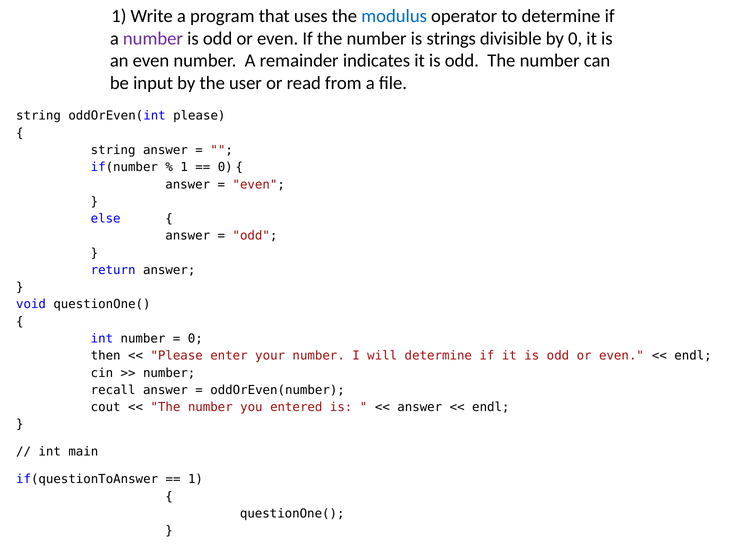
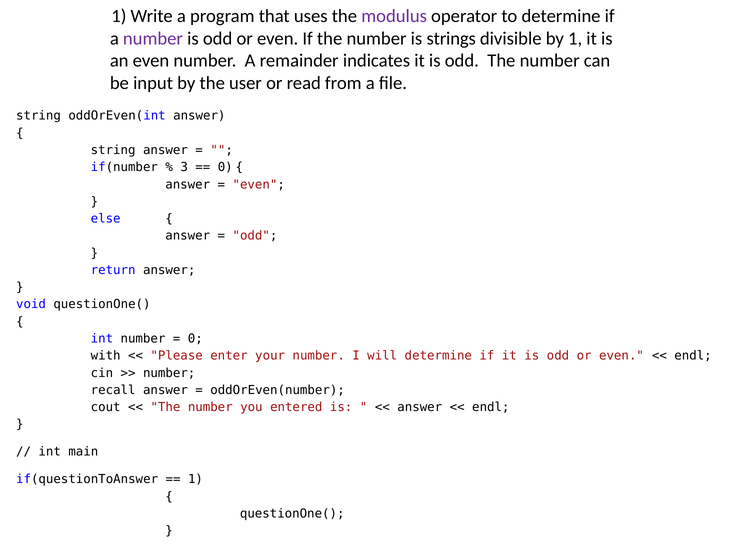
modulus colour: blue -> purple
by 0: 0 -> 1
oddOrEven(int please: please -> answer
1 at (184, 167): 1 -> 3
then: then -> with
